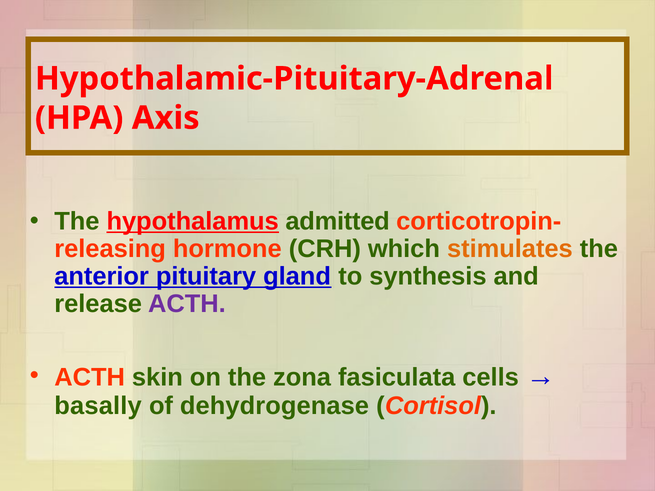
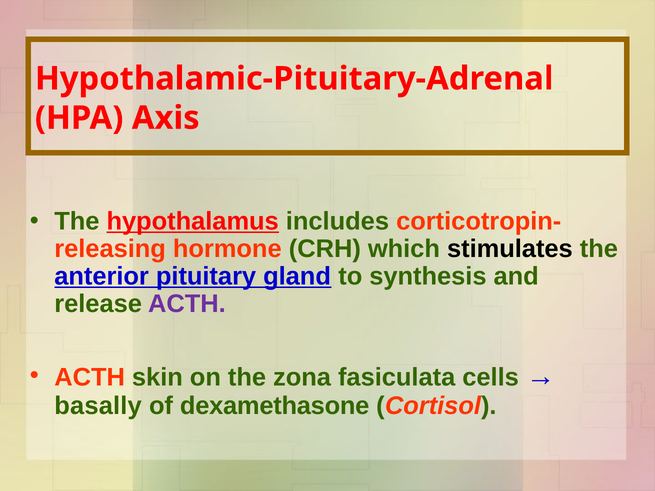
admitted: admitted -> includes
stimulates colour: orange -> black
dehydrogenase: dehydrogenase -> dexamethasone
